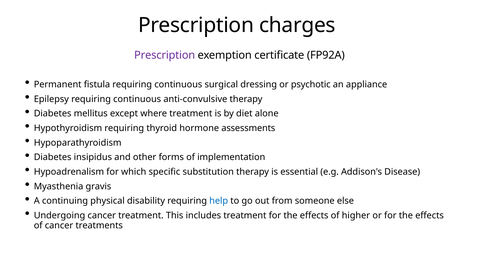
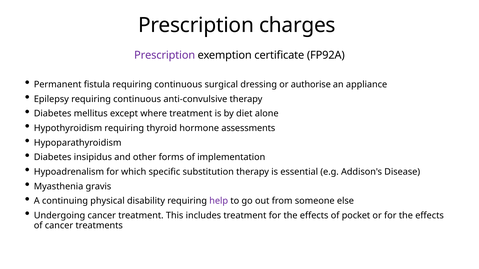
psychotic: psychotic -> authorise
help colour: blue -> purple
higher: higher -> pocket
